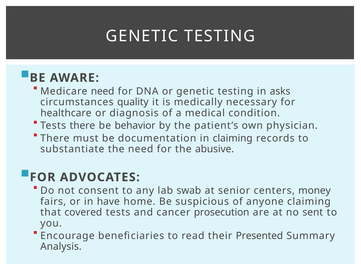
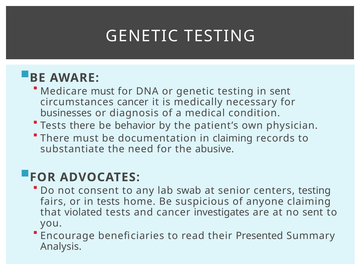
Medicare need: need -> must
in asks: asks -> sent
circumstances quality: quality -> cancer
healthcare: healthcare -> businesses
centers money: money -> testing
in have: have -> tests
covered: covered -> violated
prosecution: prosecution -> investigates
